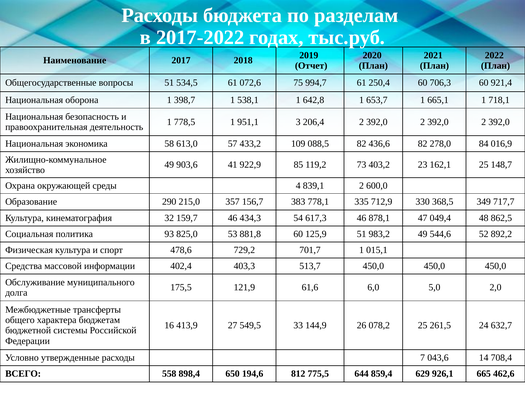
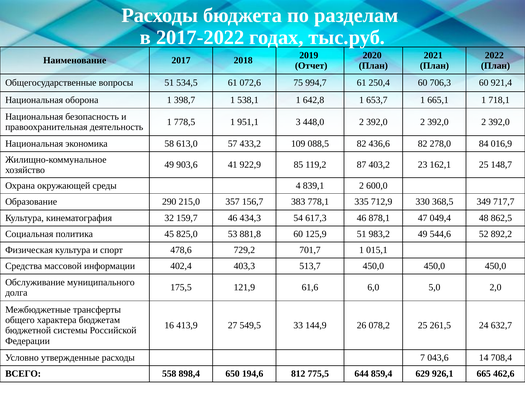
206,4: 206,4 -> 448,0
73: 73 -> 87
93: 93 -> 45
